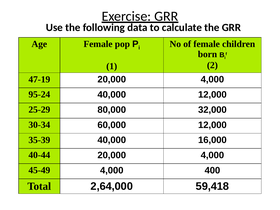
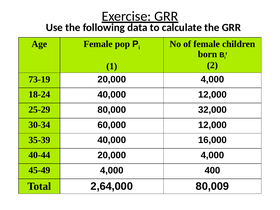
47-19: 47-19 -> 73-19
95-24: 95-24 -> 18-24
59,418: 59,418 -> 80,009
